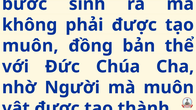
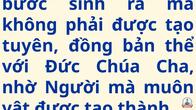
muôn at (30, 46): muôn -> tuyên
